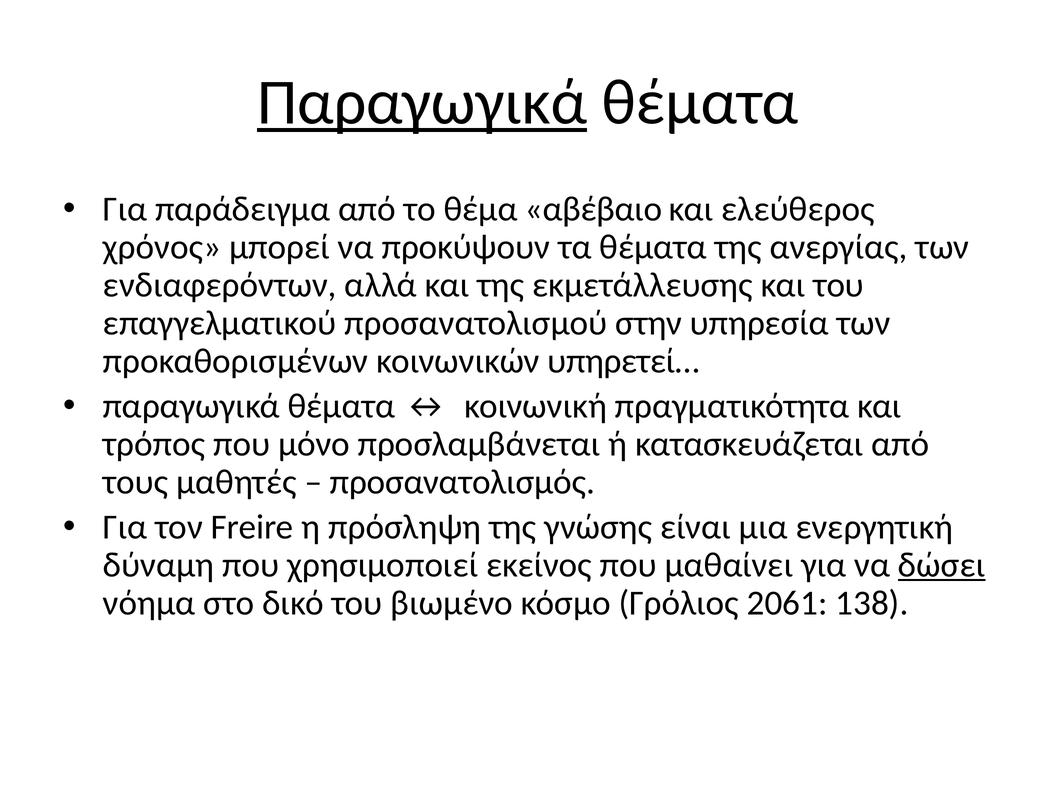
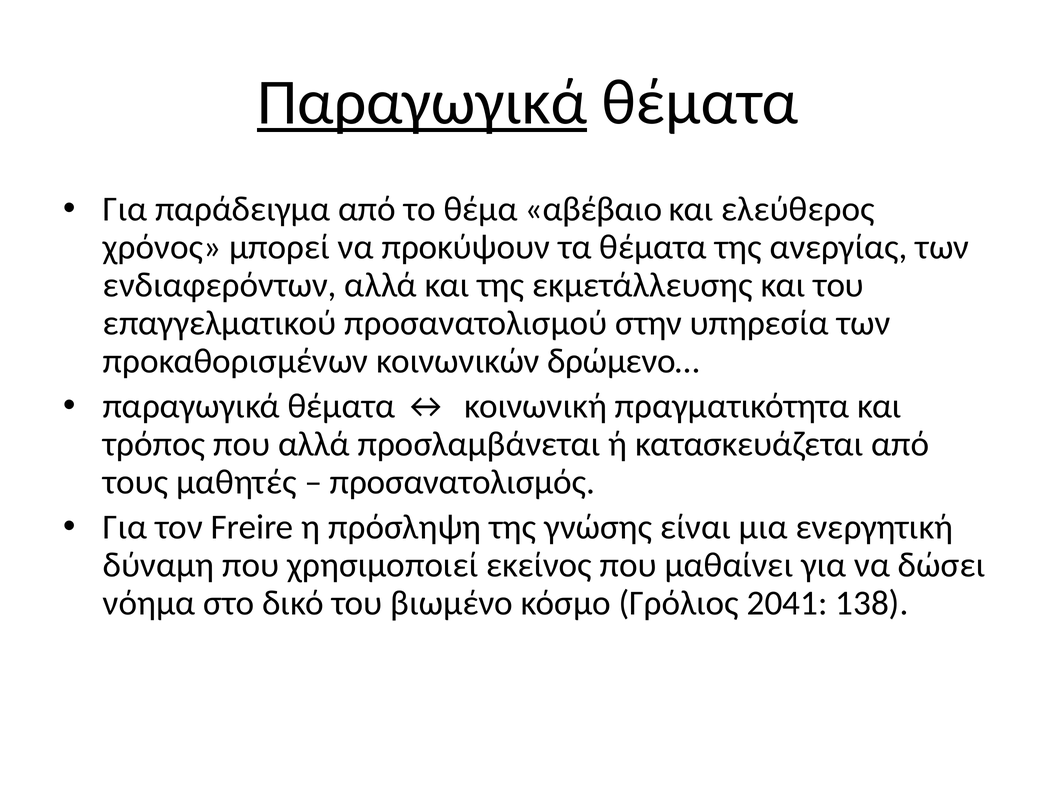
υπηρετεί…: υπηρετεί… -> δρώμενο…
που μόνο: μόνο -> αλλά
δώσει underline: present -> none
2061: 2061 -> 2041
